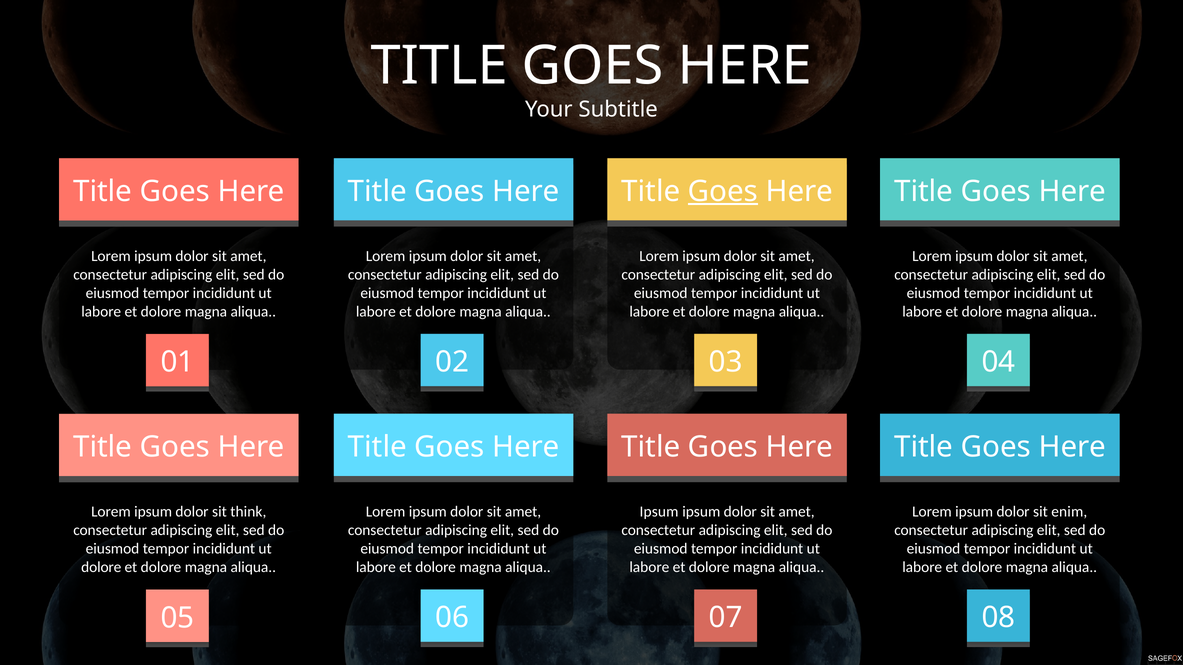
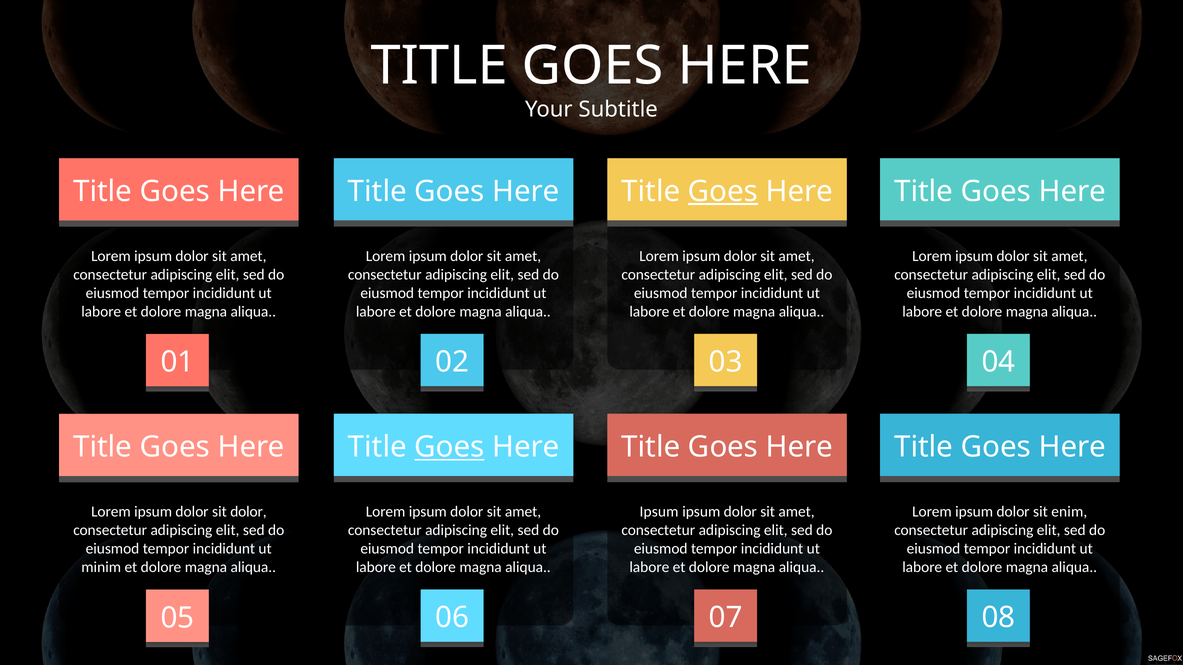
Goes at (450, 447) underline: none -> present
sit think: think -> dolor
dolore at (101, 568): dolore -> minim
